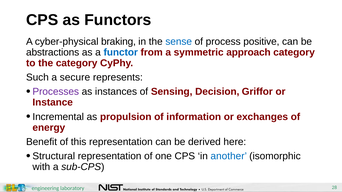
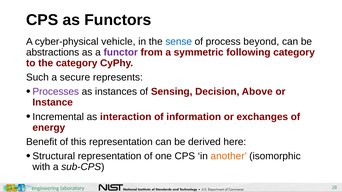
braking: braking -> vehicle
positive: positive -> beyond
functor colour: blue -> purple
approach: approach -> following
Griffor: Griffor -> Above
propulsion: propulsion -> interaction
another colour: blue -> orange
